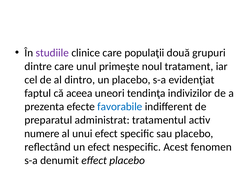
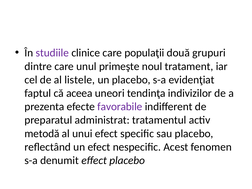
dintro: dintro -> listele
favorabile colour: blue -> purple
numere: numere -> metodă
